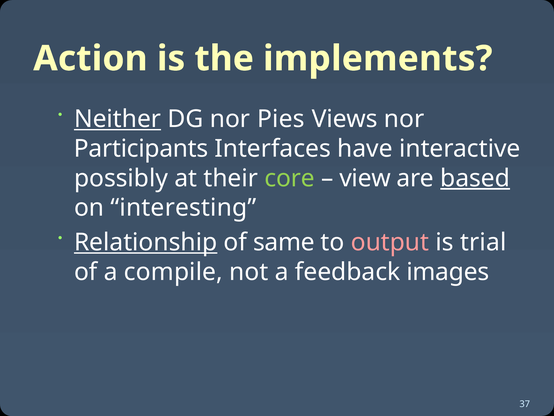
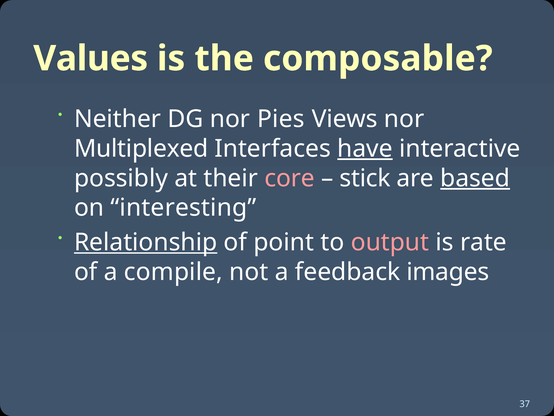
Action: Action -> Values
implements: implements -> composable
Neither underline: present -> none
Participants: Participants -> Multiplexed
have underline: none -> present
core colour: light green -> pink
view: view -> stick
same: same -> point
trial: trial -> rate
